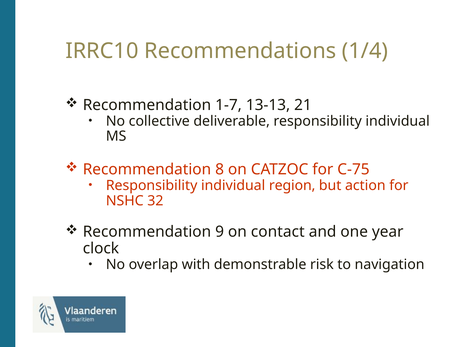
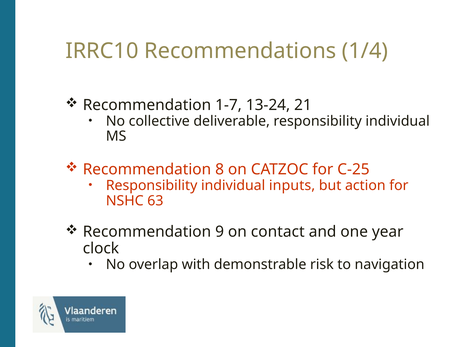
13-13: 13-13 -> 13-24
C-75: C-75 -> C-25
region: region -> inputs
32: 32 -> 63
